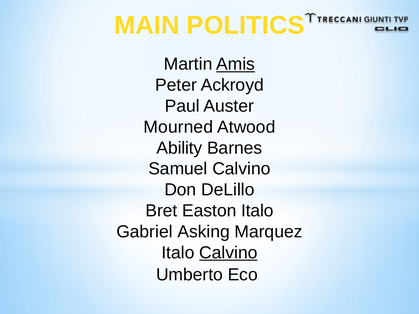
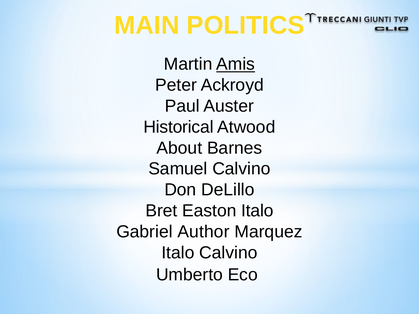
Mourned: Mourned -> Historical
Ability: Ability -> About
Asking: Asking -> Author
Calvino at (228, 253) underline: present -> none
